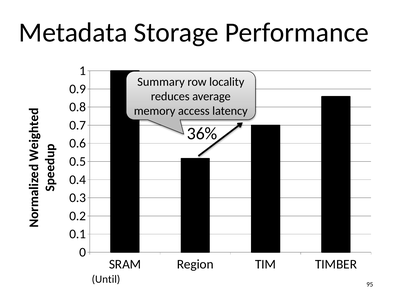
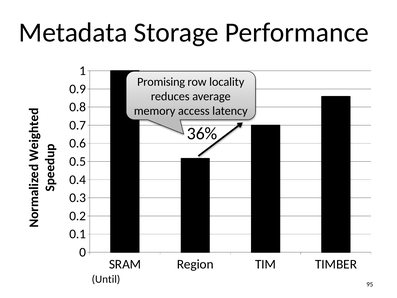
Summary: Summary -> Promising
